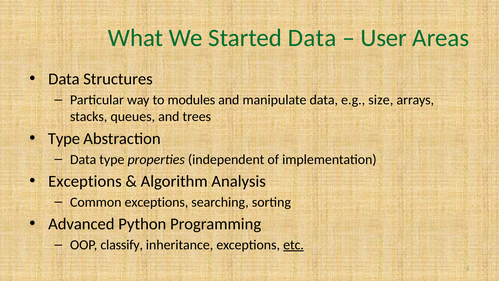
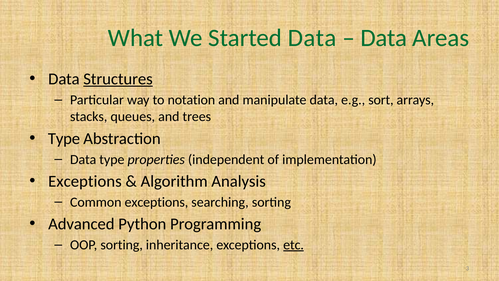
User at (384, 38): User -> Data
Structures underline: none -> present
modules: modules -> notation
size: size -> sort
OOP classify: classify -> sorting
